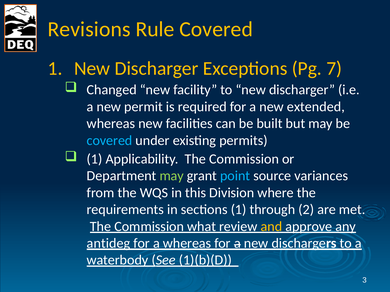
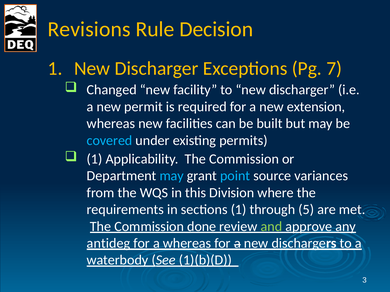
Rule Covered: Covered -> Decision
extended: extended -> extension
may at (172, 176) colour: light green -> light blue
2: 2 -> 5
what: what -> done
and colour: yellow -> light green
